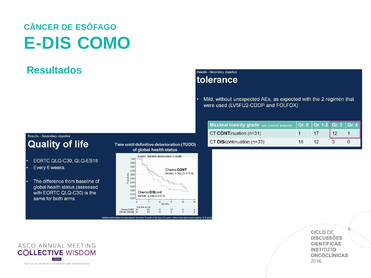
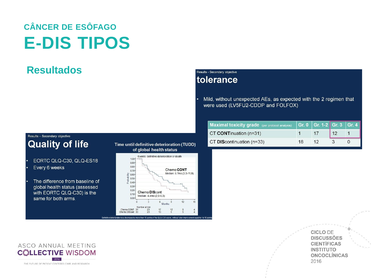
COMO: COMO -> TIPOS
